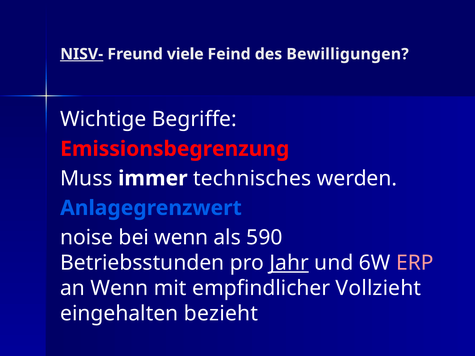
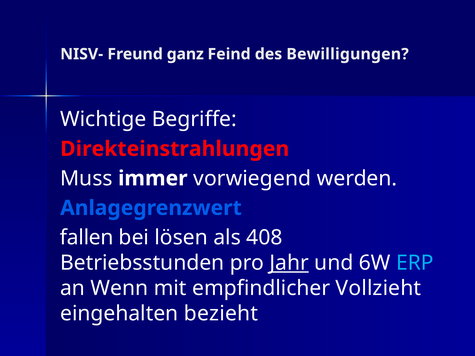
NISV- underline: present -> none
viele: viele -> ganz
Emissionsbegrenzung: Emissionsbegrenzung -> Direkteinstrahlungen
technisches: technisches -> vorwiegend
noise: noise -> fallen
bei wenn: wenn -> lösen
590: 590 -> 408
ERP colour: pink -> light blue
